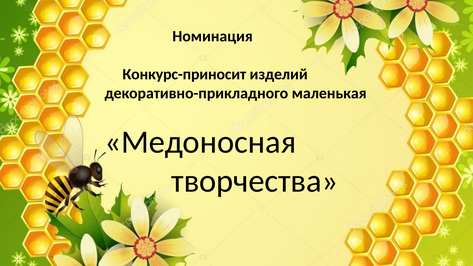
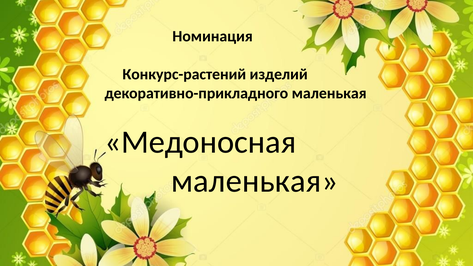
Конкурс-приносит: Конкурс-приносит -> Конкурс-растений
творчества at (255, 181): творчества -> маленькая
